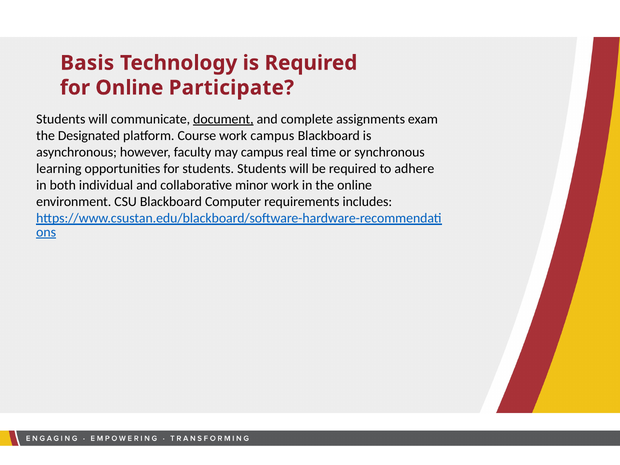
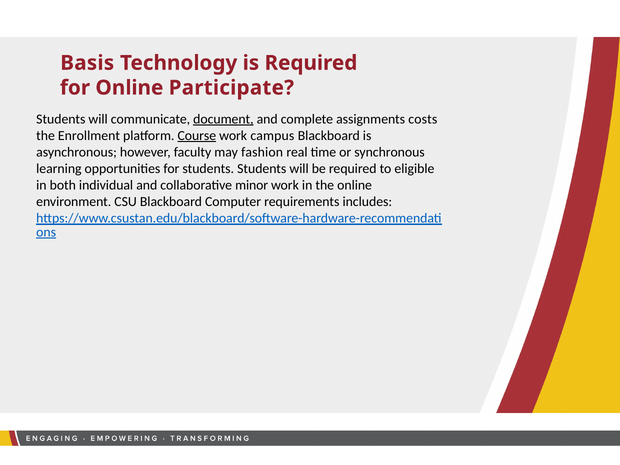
exam: exam -> costs
Designated: Designated -> Enrollment
Course underline: none -> present
may campus: campus -> fashion
adhere: adhere -> eligible
